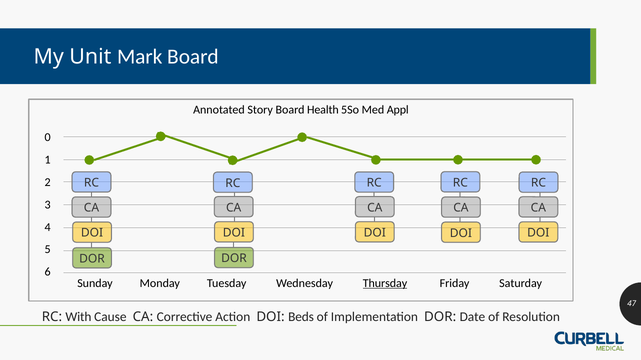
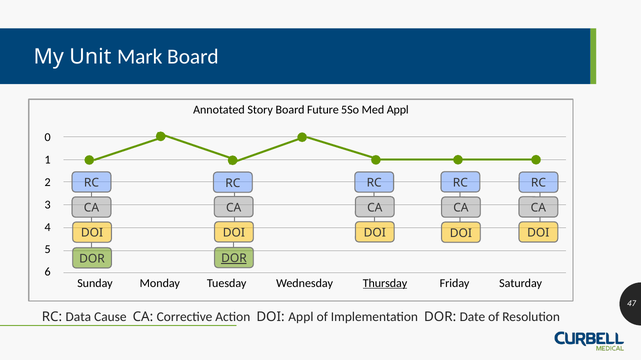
Health: Health -> Future
DOR at (234, 259) underline: none -> present
With: With -> Data
DOI Beds: Beds -> Appl
